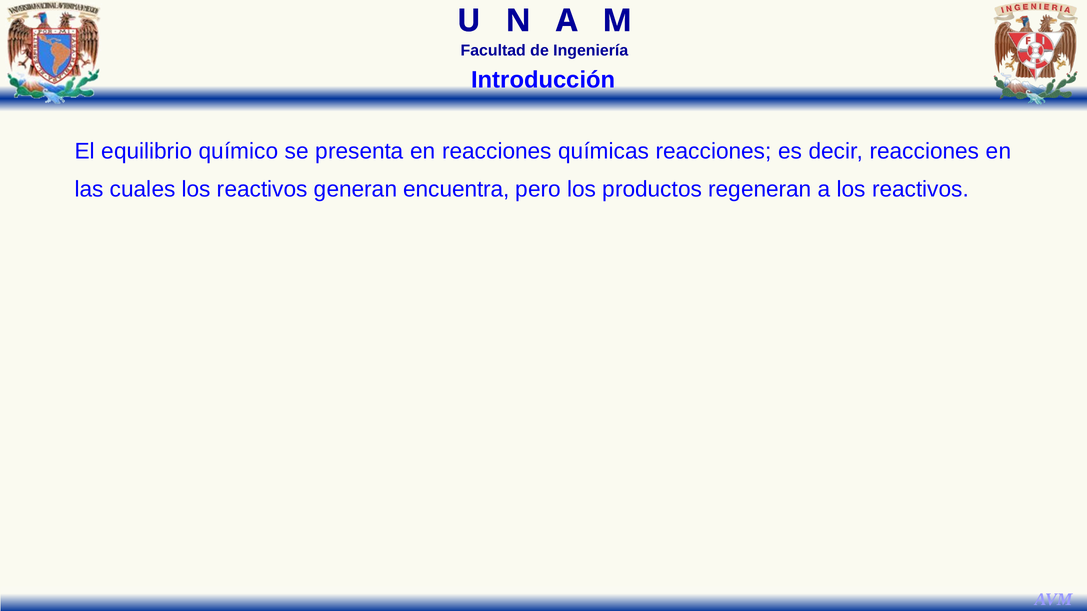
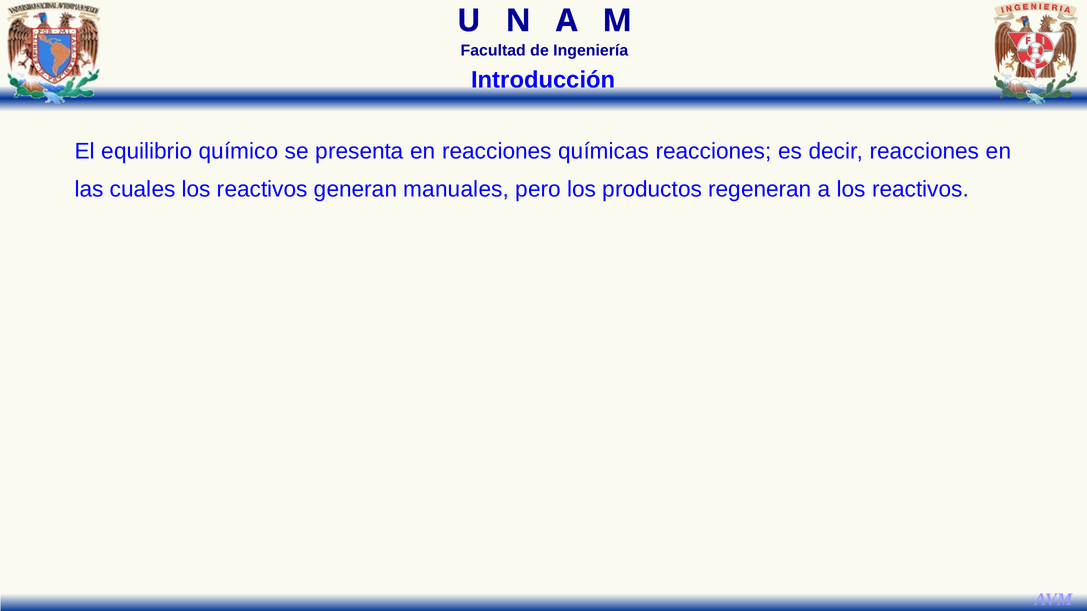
encuentra: encuentra -> manuales
